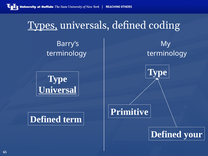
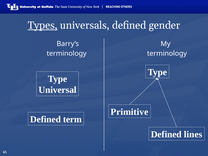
coding: coding -> gender
Universal underline: present -> none
your: your -> lines
